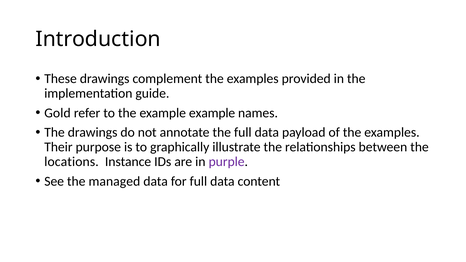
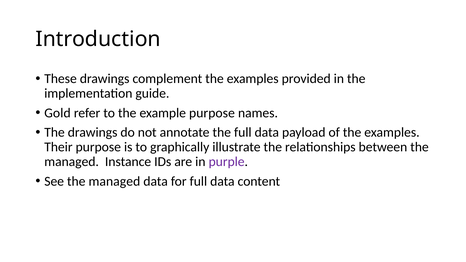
example example: example -> purpose
locations at (72, 162): locations -> managed
